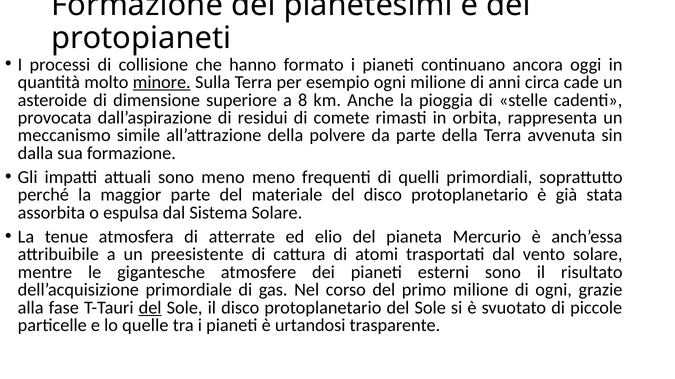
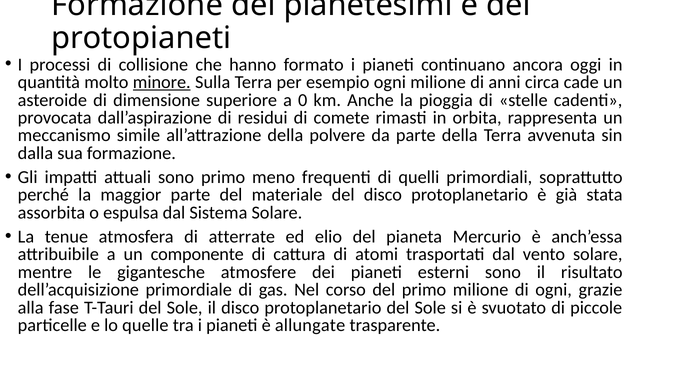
8: 8 -> 0
sono meno: meno -> primo
preesistente: preesistente -> componente
del at (150, 308) underline: present -> none
urtandosi: urtandosi -> allungate
